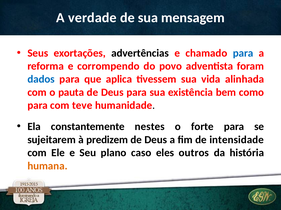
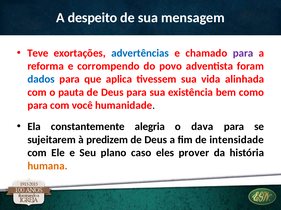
verdade: verdade -> despeito
Seus: Seus -> Teve
advertências colour: black -> blue
para at (243, 53) colour: blue -> purple
teve: teve -> você
nestes: nestes -> alegria
forte: forte -> dava
outros: outros -> prover
